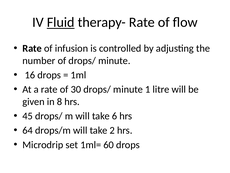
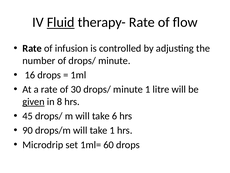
given underline: none -> present
64: 64 -> 90
take 2: 2 -> 1
